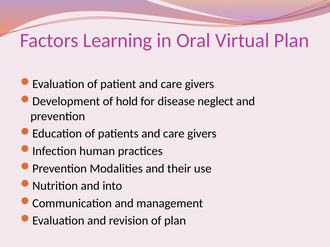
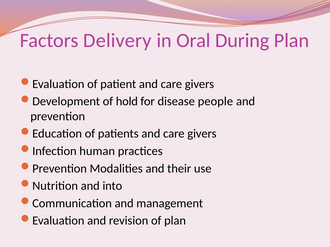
Learning: Learning -> Delivery
Virtual: Virtual -> During
neglect: neglect -> people
